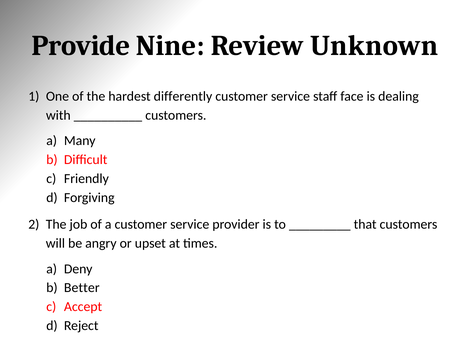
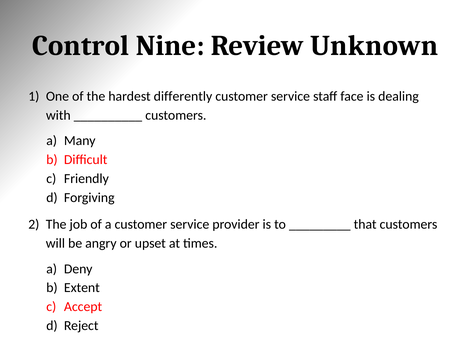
Provide: Provide -> Control
Better: Better -> Extent
